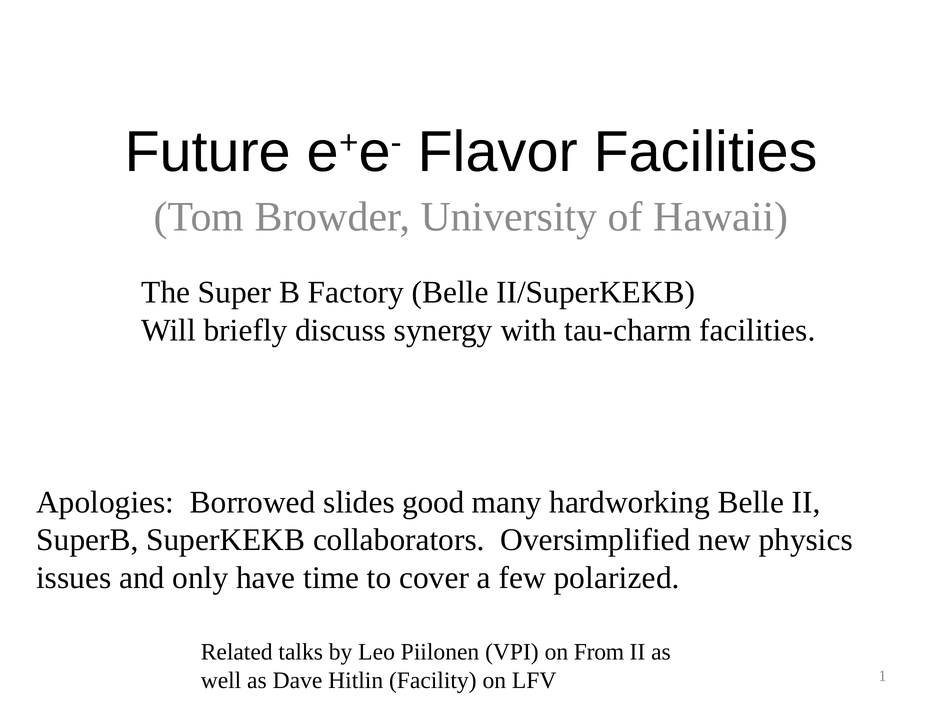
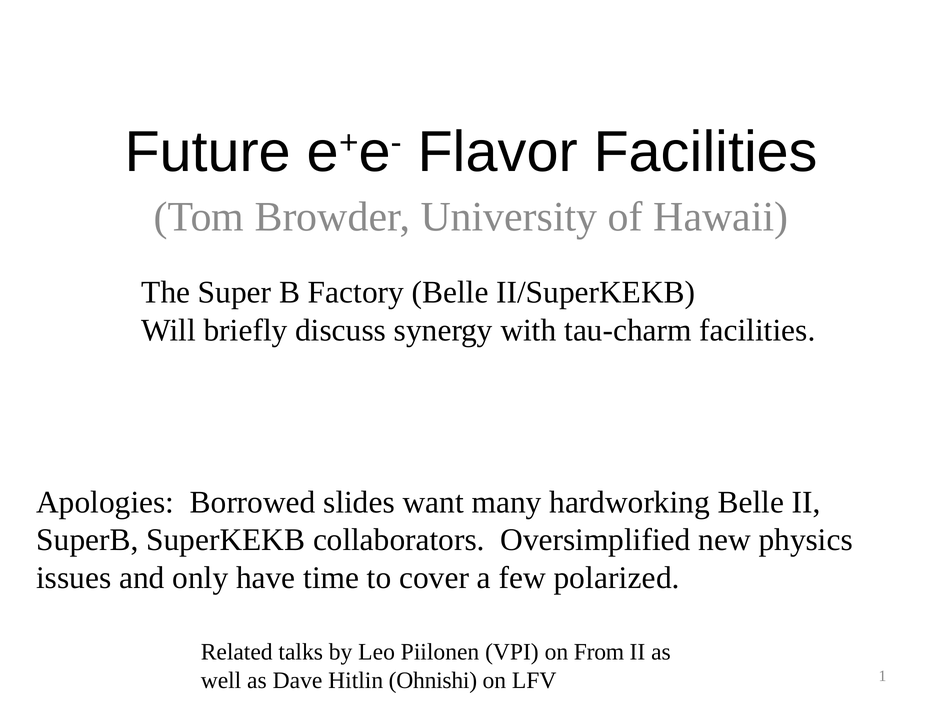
good: good -> want
Facility: Facility -> Ohnishi
